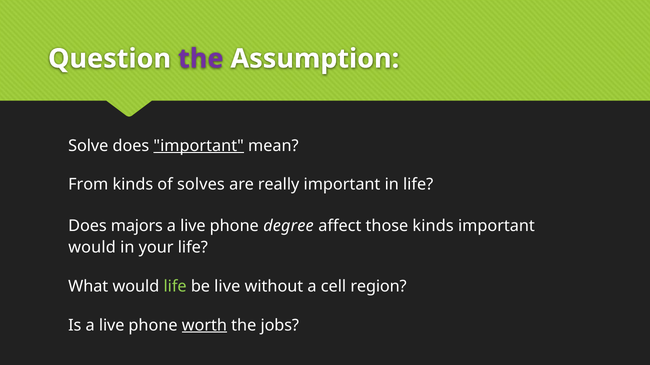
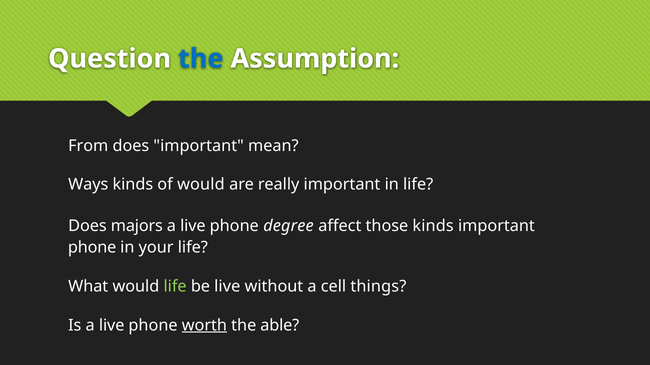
the at (201, 59) colour: purple -> blue
Solve: Solve -> From
important at (199, 146) underline: present -> none
From: From -> Ways
of solves: solves -> would
would at (92, 248): would -> phone
region: region -> things
jobs: jobs -> able
